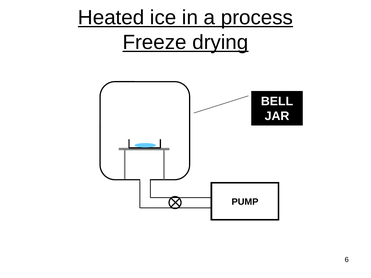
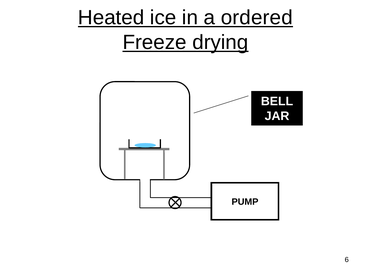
process: process -> ordered
